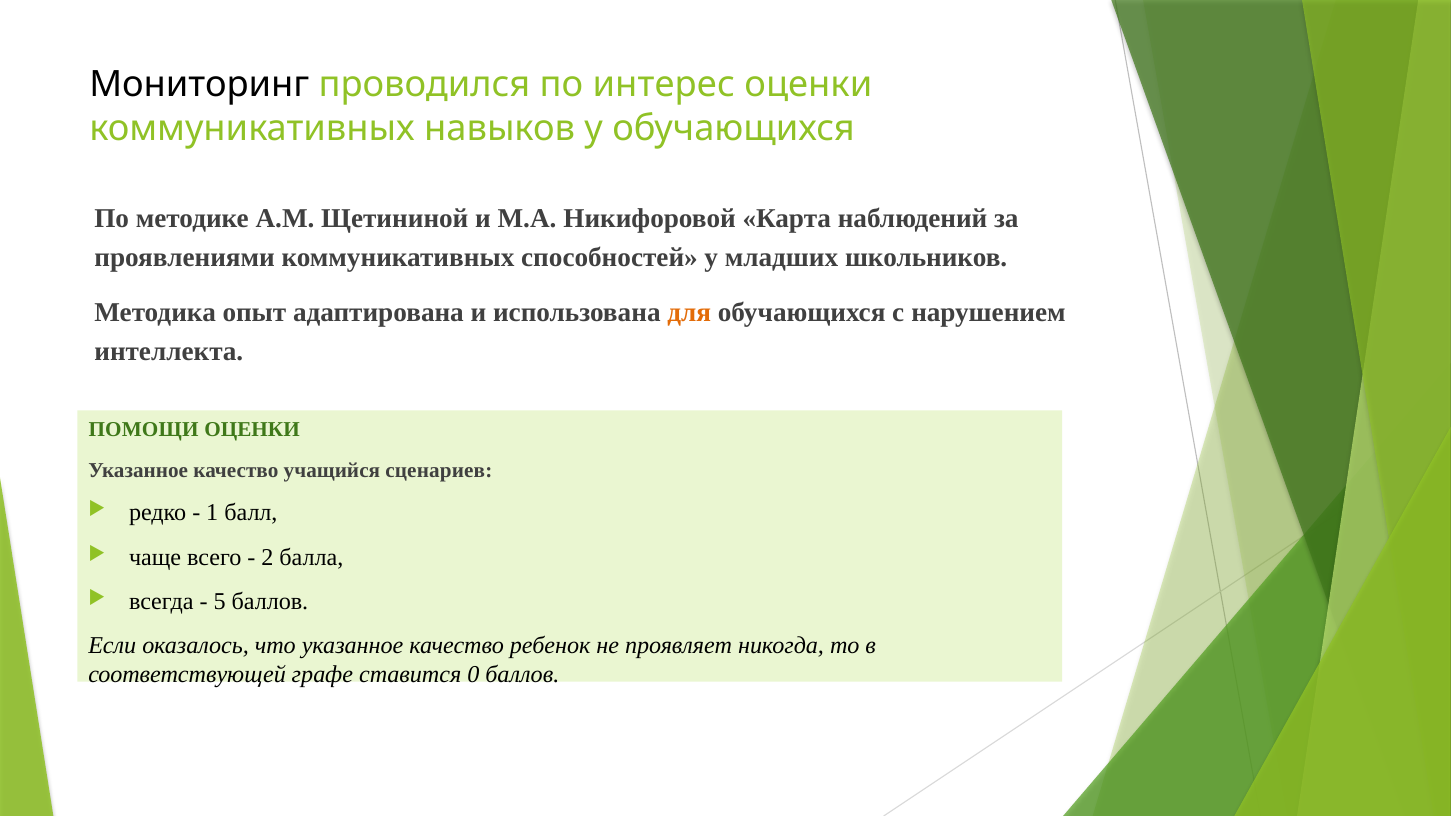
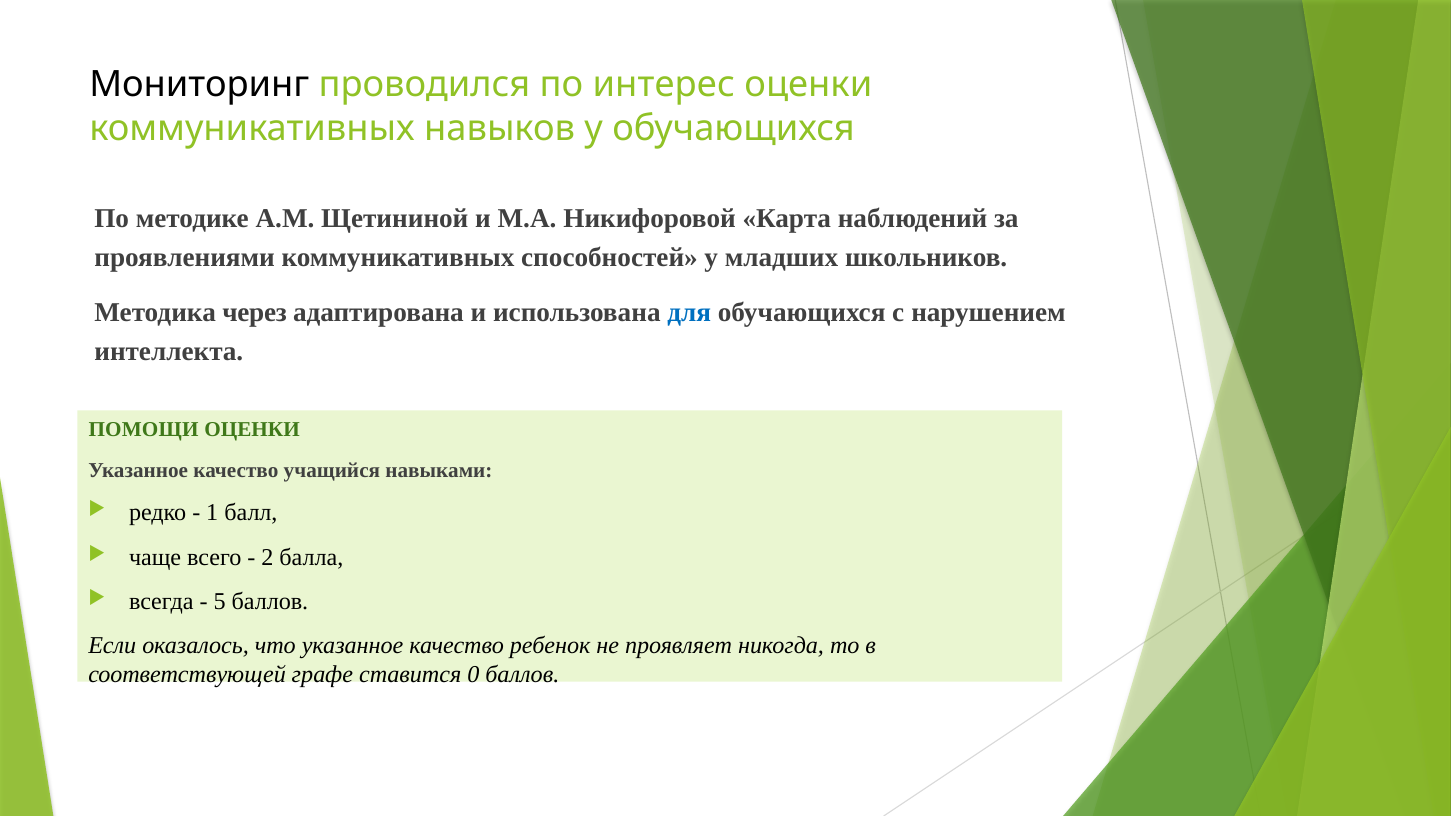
опыт: опыт -> через
для colour: orange -> blue
сценариев: сценариев -> навыками
